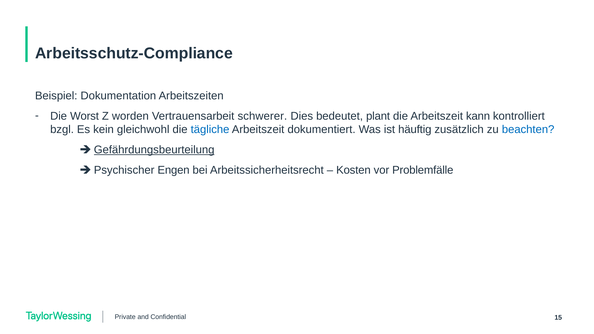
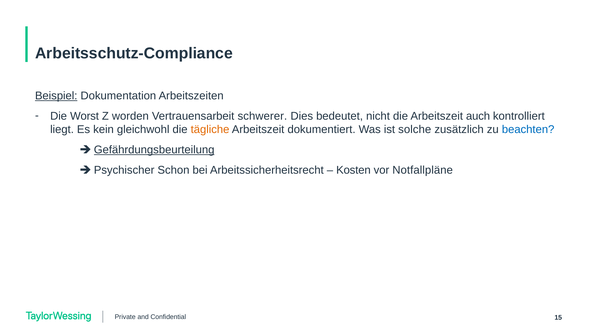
Beispiel underline: none -> present
plant: plant -> nicht
kann: kann -> auch
bzgl: bzgl -> liegt
tägliche colour: blue -> orange
häuftig: häuftig -> solche
Engen: Engen -> Schon
Problemfälle: Problemfälle -> Notfallpläne
